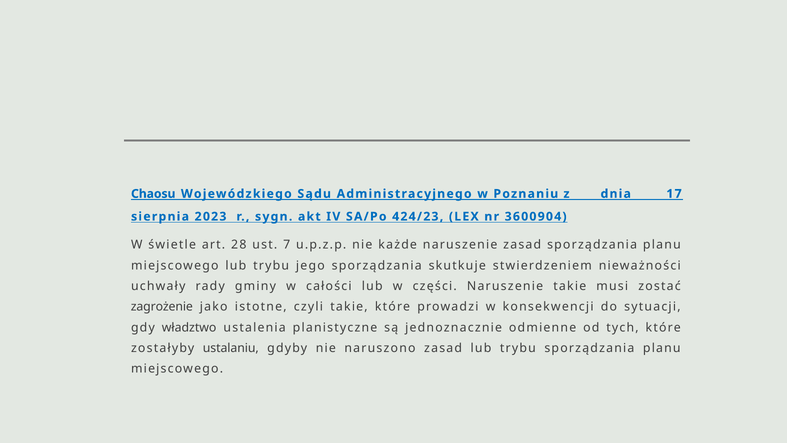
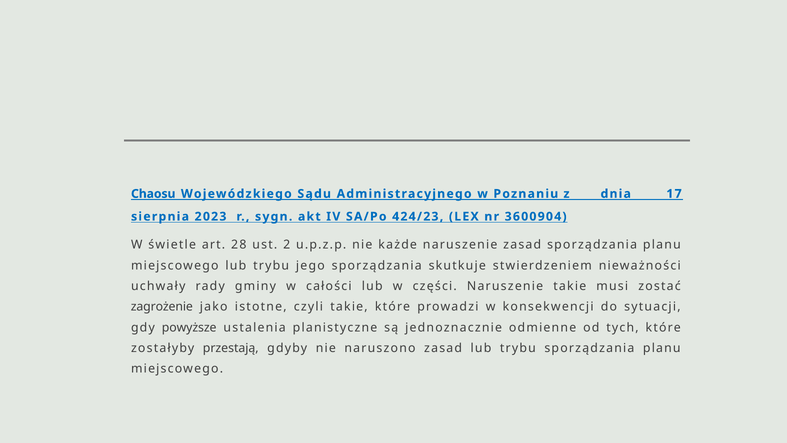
7: 7 -> 2
władztwo: władztwo -> powyższe
ustalaniu: ustalaniu -> przestają
